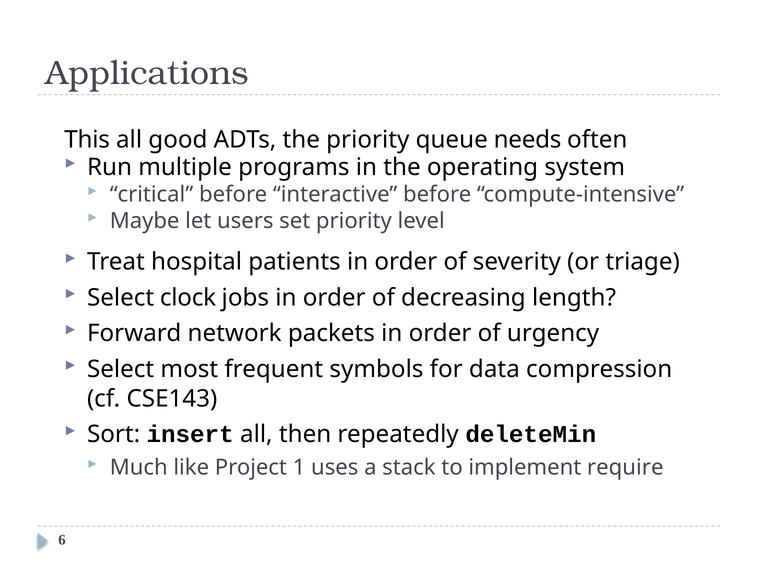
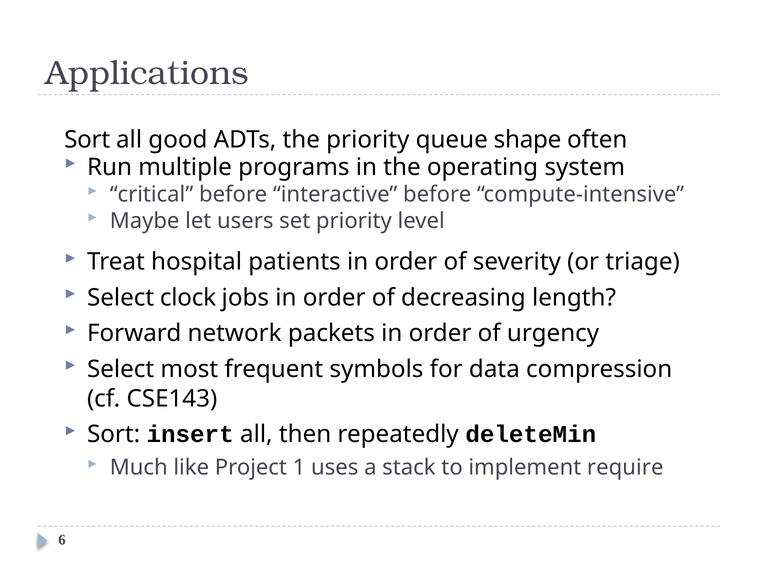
This at (87, 140): This -> Sort
needs: needs -> shape
